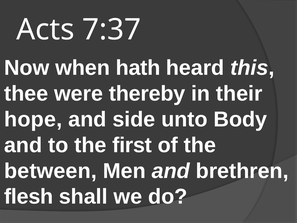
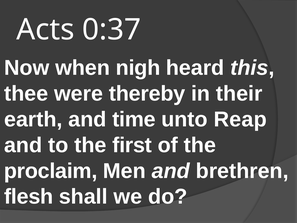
7:37: 7:37 -> 0:37
hath: hath -> nigh
hope: hope -> earth
side: side -> time
Body: Body -> Reap
between: between -> proclaim
